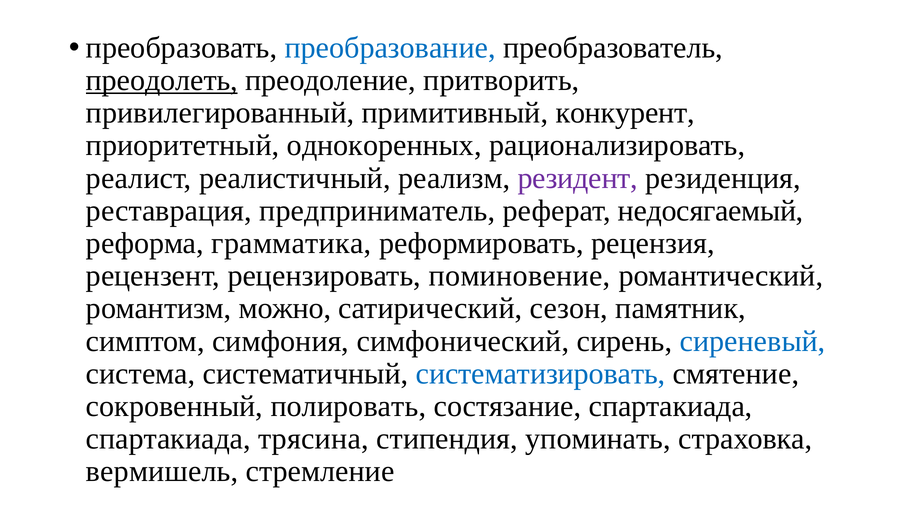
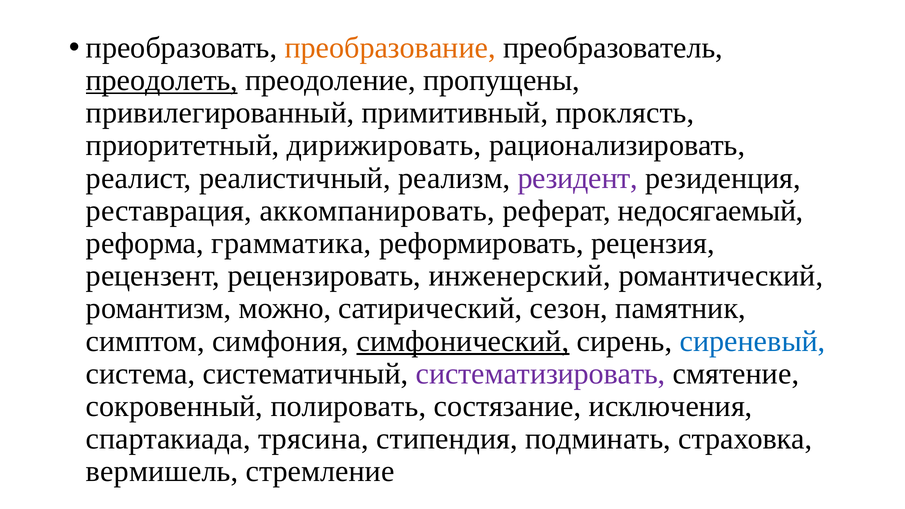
преобразование colour: blue -> orange
притворить: притворить -> пропущены
конкурент: конкурент -> проклясть
однокоренных: однокоренных -> дирижировать
предприниматель: предприниматель -> аккомпанировать
поминовение: поминовение -> инженерский
симфонический underline: none -> present
систематизировать colour: blue -> purple
состязание спартакиада: спартакиада -> исключения
упоминать: упоминать -> подминать
